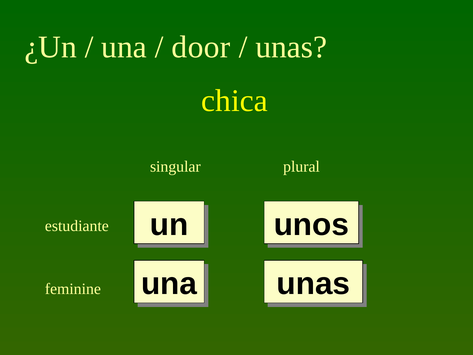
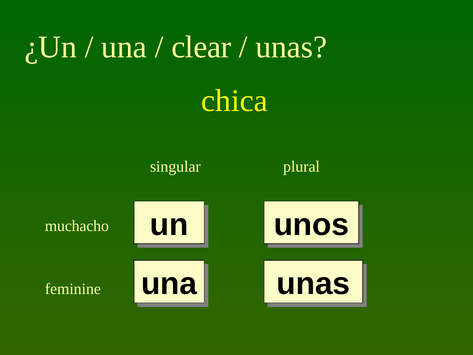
door: door -> clear
estudiante: estudiante -> muchacho
